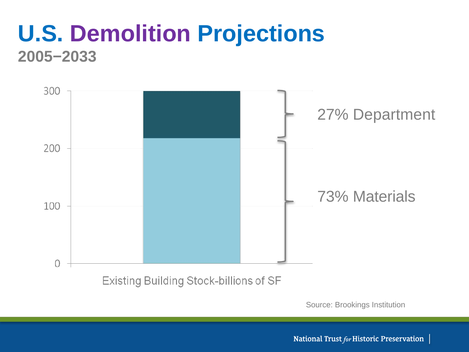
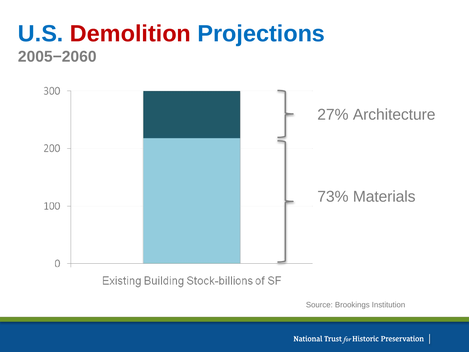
Demolition colour: purple -> red
2005−2033: 2005−2033 -> 2005−2060
Department: Department -> Architecture
